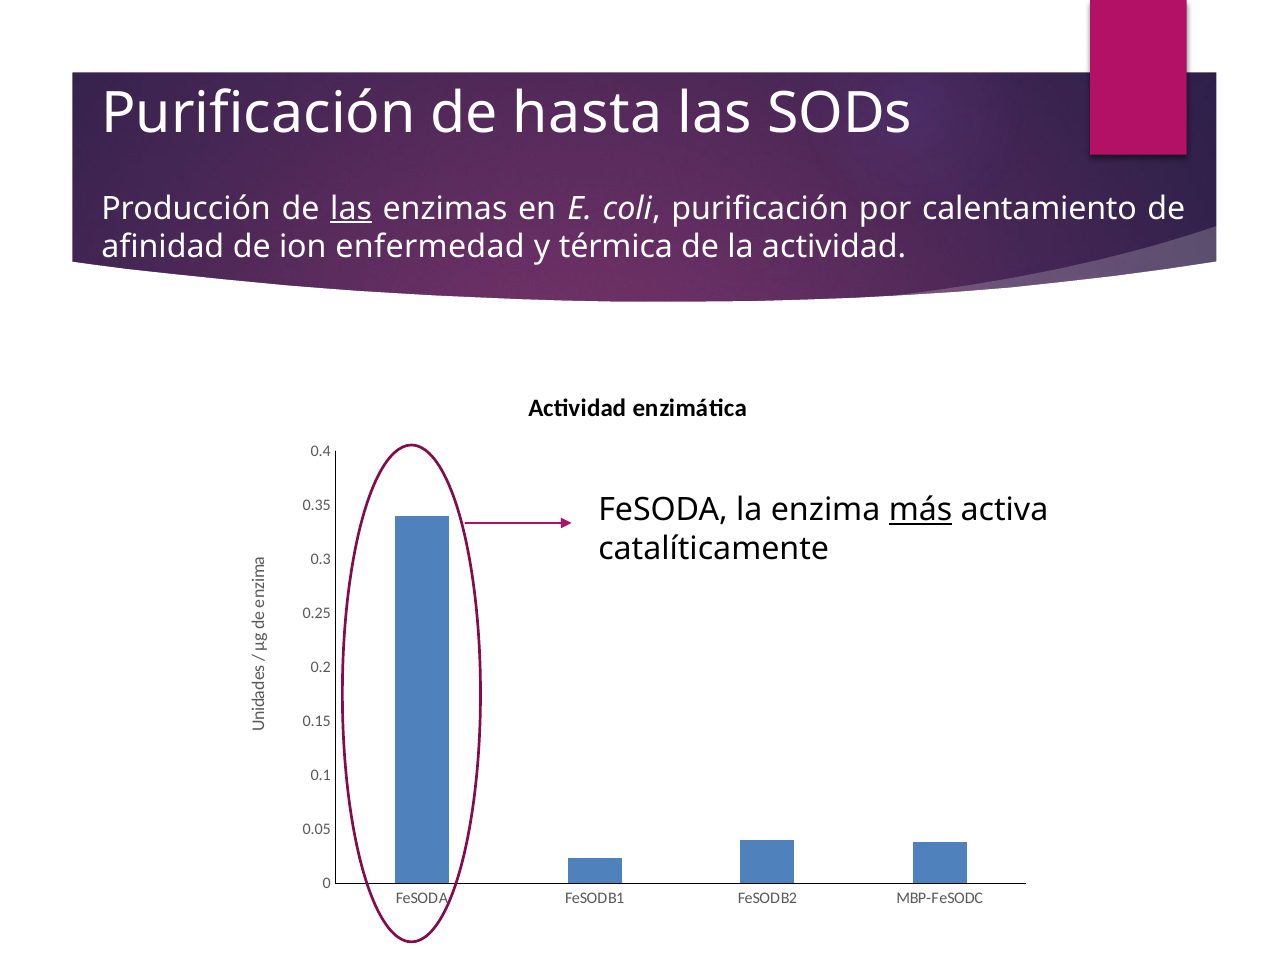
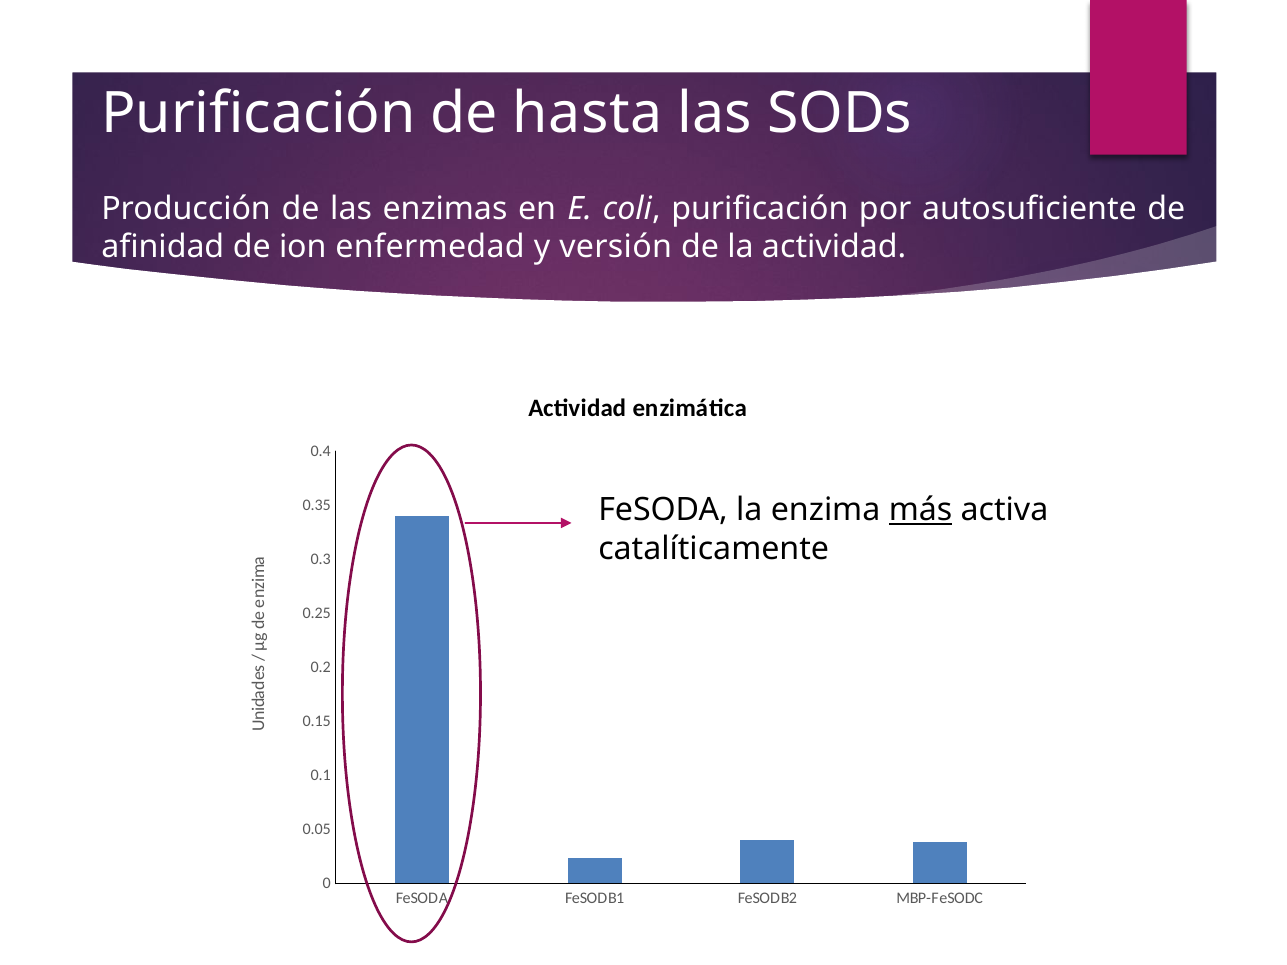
las at (351, 209) underline: present -> none
calentamiento: calentamiento -> autosuficiente
térmica: térmica -> versión
